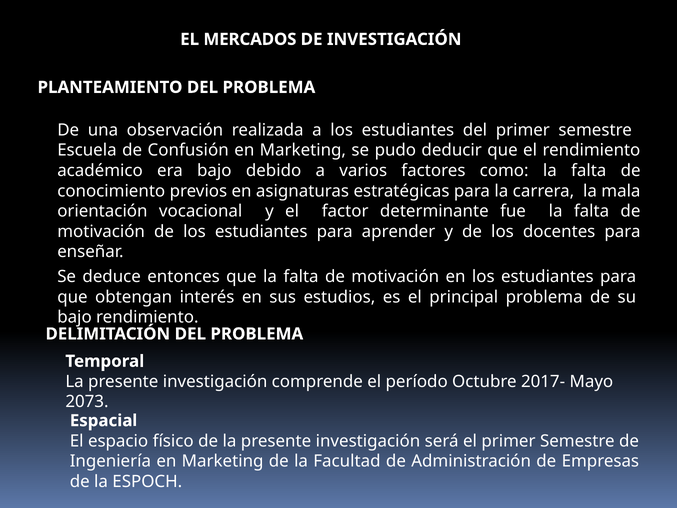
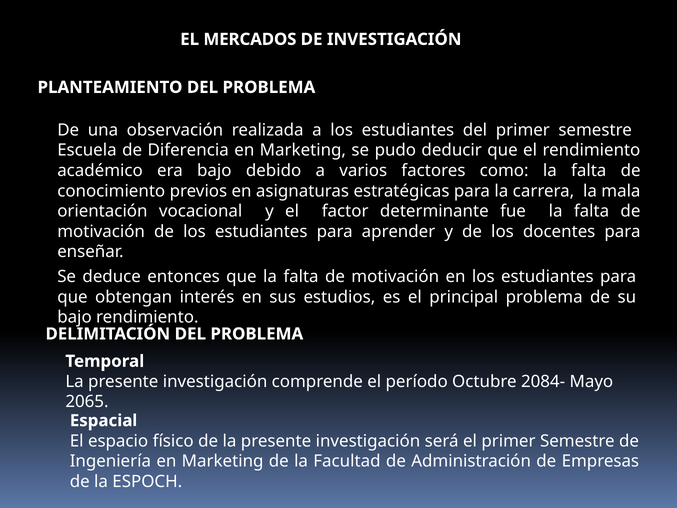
Confusión: Confusión -> Diferencia
2017-: 2017- -> 2084-
2073: 2073 -> 2065
